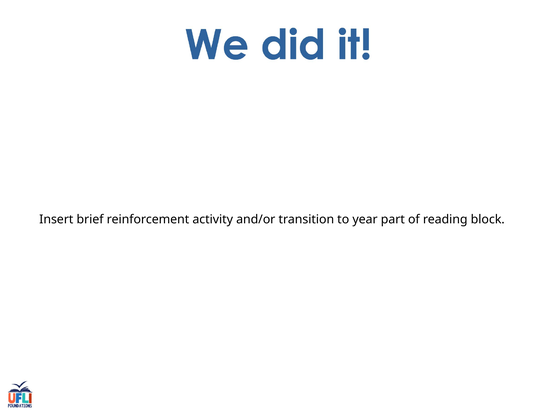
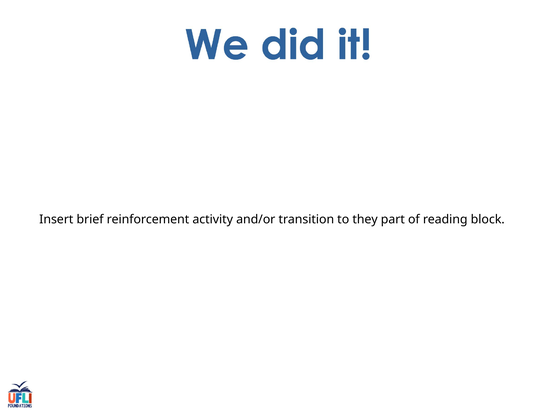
year: year -> they
